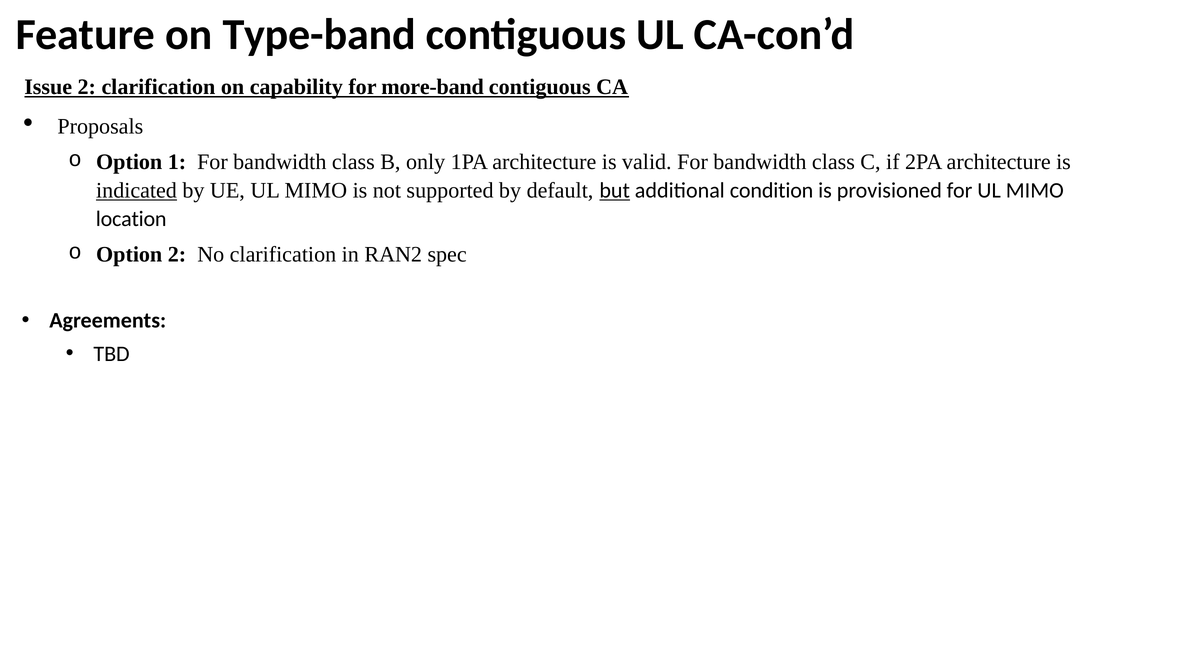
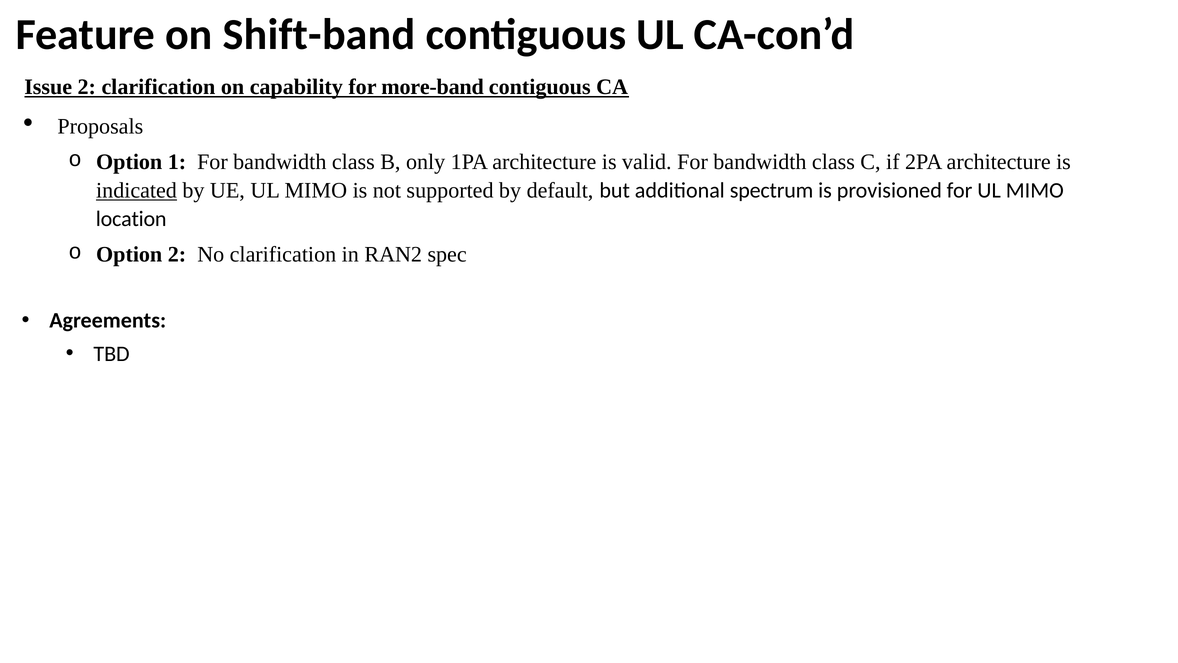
Type-band: Type-band -> Shift-band
but underline: present -> none
condition: condition -> spectrum
